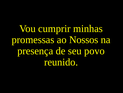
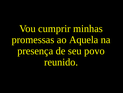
Nossos: Nossos -> Aquela
